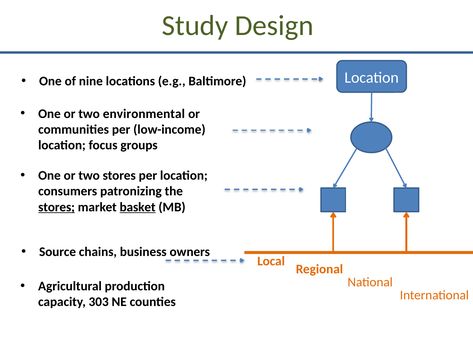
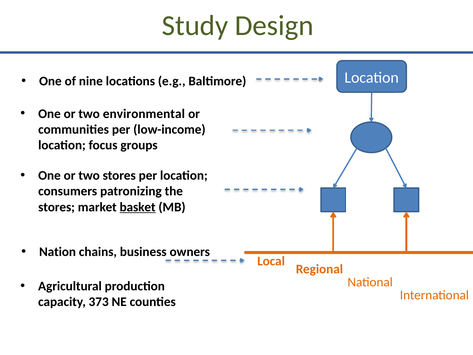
stores at (57, 207) underline: present -> none
Source: Source -> Nation
303: 303 -> 373
